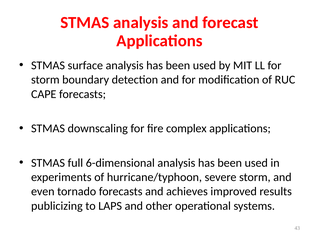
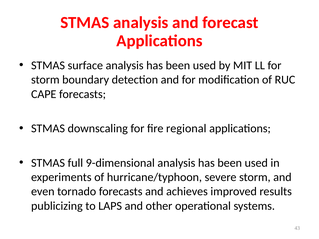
complex: complex -> regional
6-dimensional: 6-dimensional -> 9-dimensional
